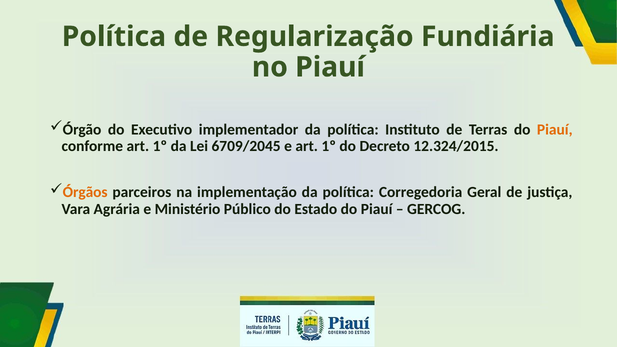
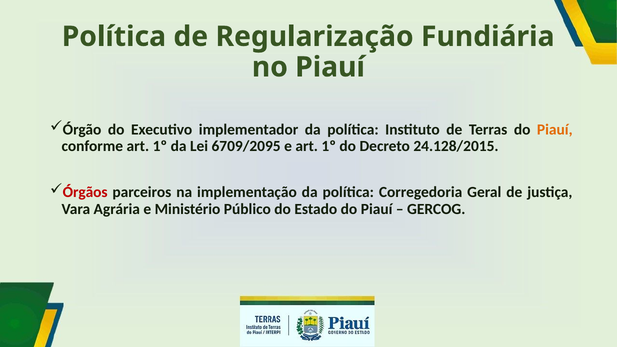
6709/2045: 6709/2045 -> 6709/2095
12.324/2015: 12.324/2015 -> 24.128/2015
Órgãos colour: orange -> red
